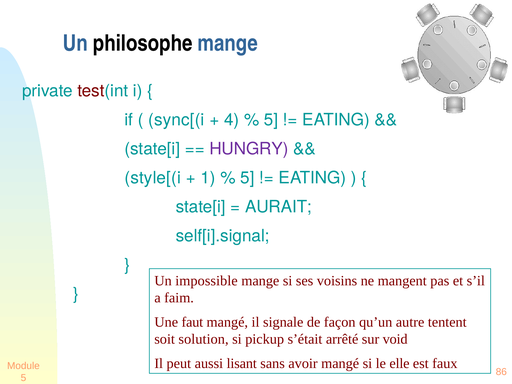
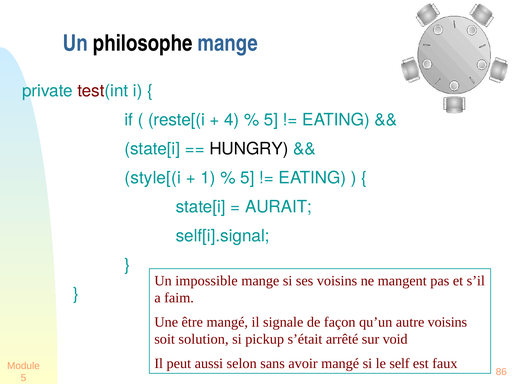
sync[(i: sync[(i -> reste[(i
HUNGRY colour: purple -> black
faut: faut -> être
autre tentent: tentent -> voisins
lisant: lisant -> selon
elle: elle -> self
